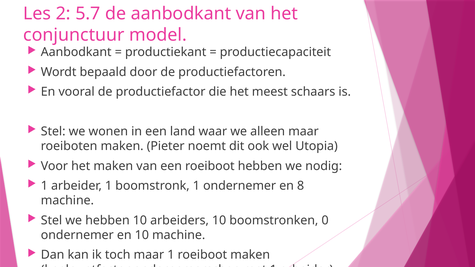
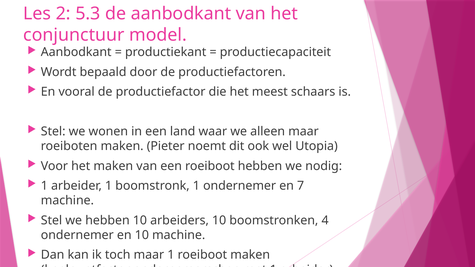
5.7: 5.7 -> 5.3
8: 8 -> 7
0: 0 -> 4
